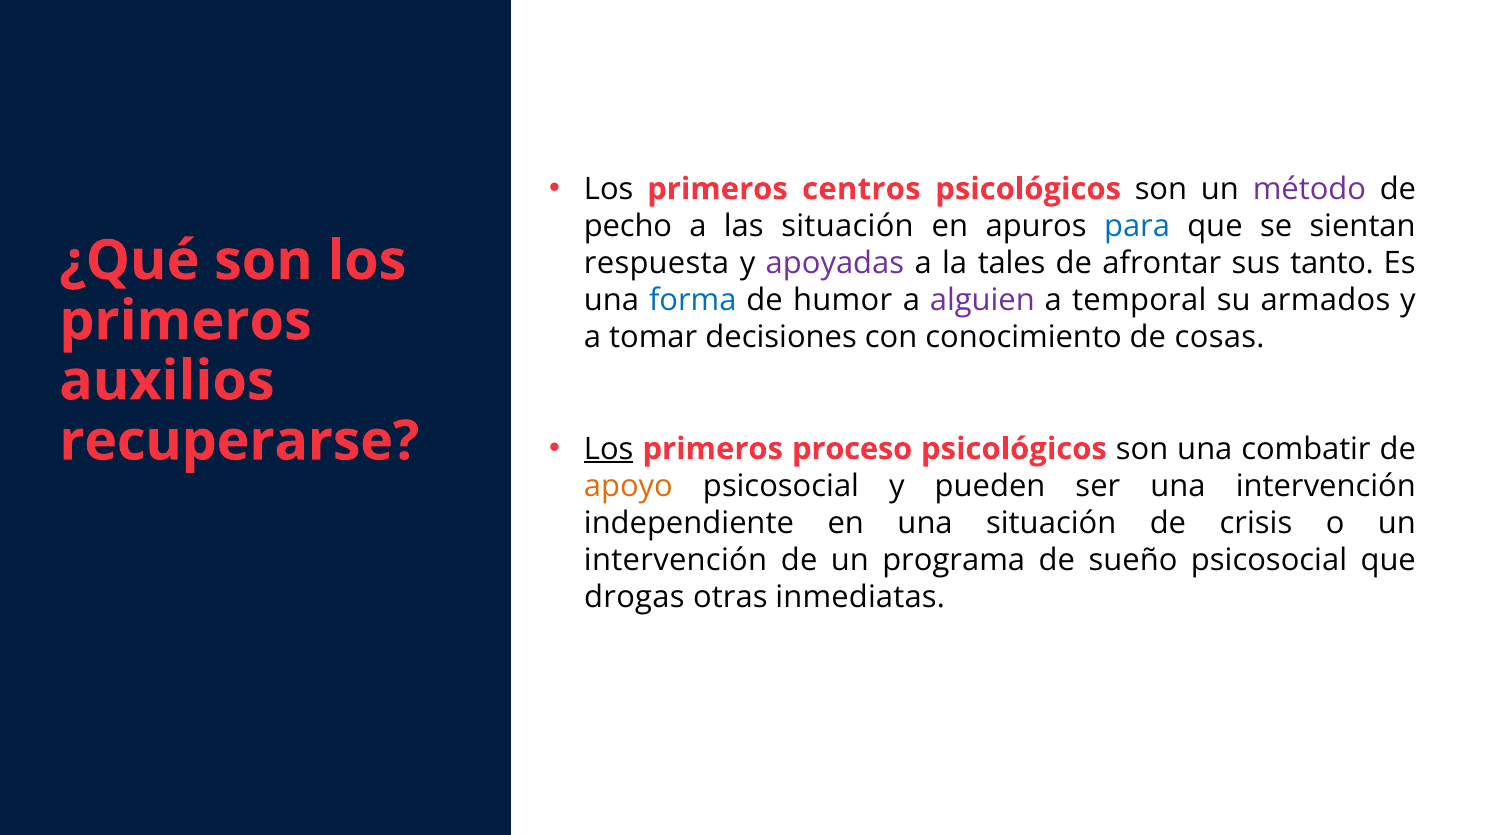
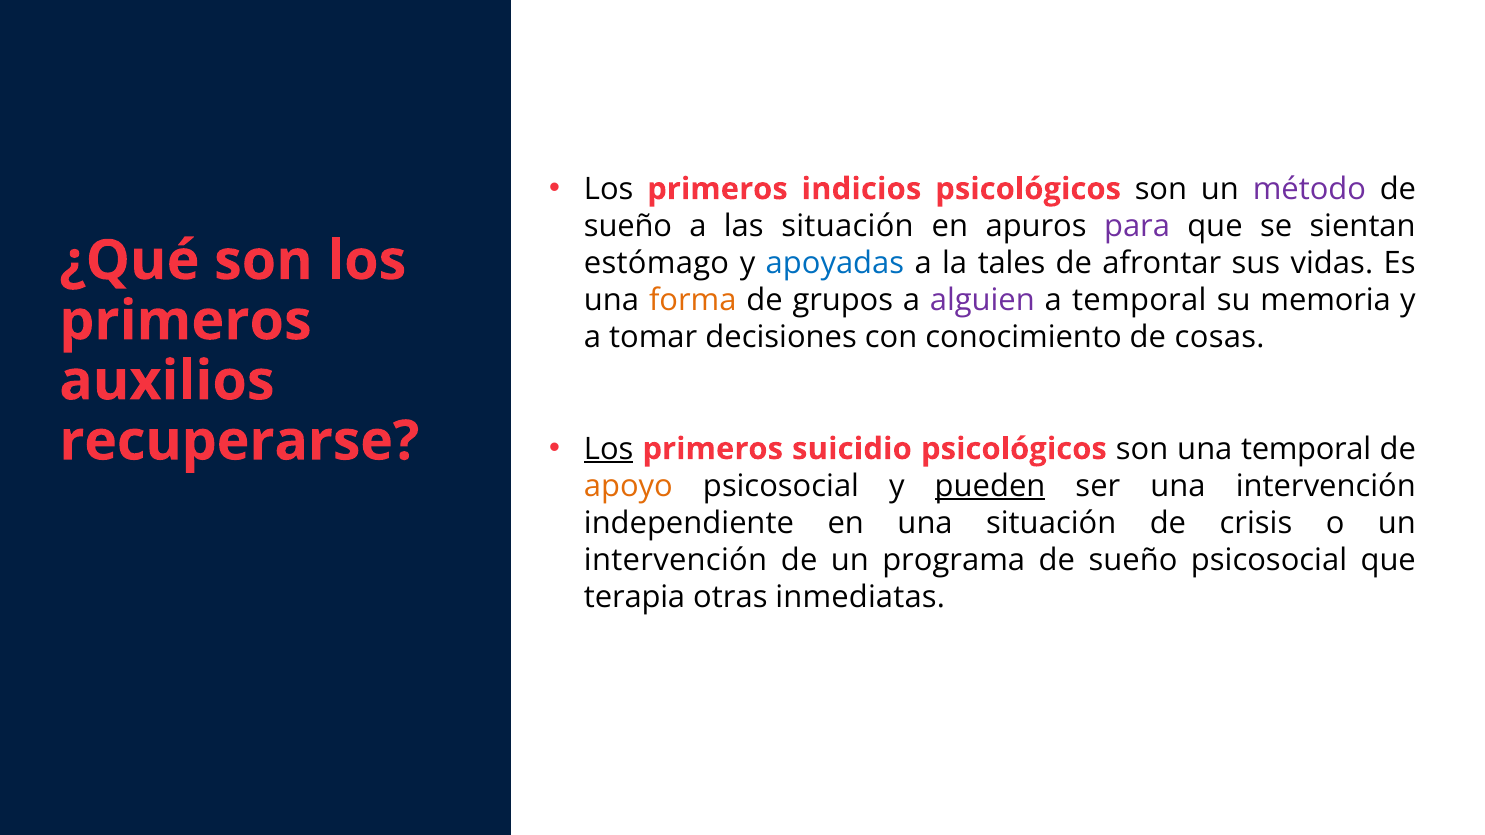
centros: centros -> indicios
pecho at (628, 226): pecho -> sueño
para colour: blue -> purple
respuesta: respuesta -> estómago
apoyadas colour: purple -> blue
tanto: tanto -> vidas
forma colour: blue -> orange
humor: humor -> grupos
armados: armados -> memoria
proceso: proceso -> suicidio
una combatir: combatir -> temporal
pueden underline: none -> present
drogas: drogas -> terapia
